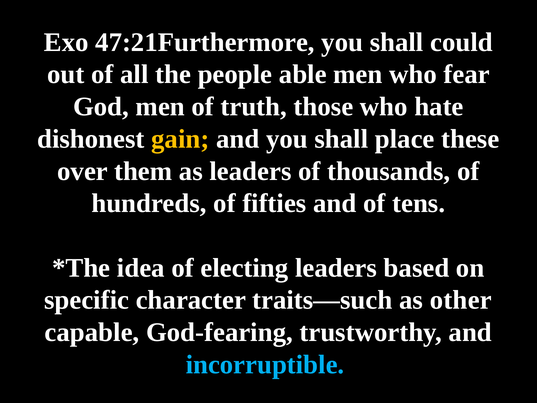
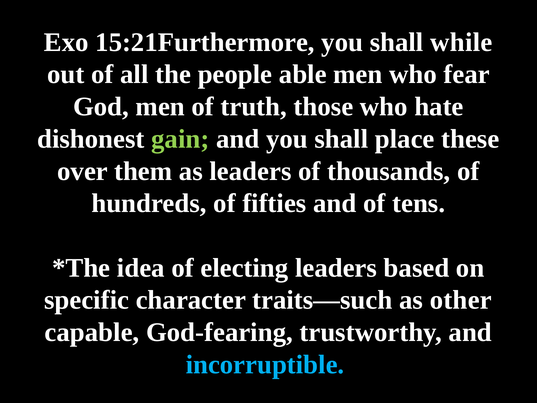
47:21Furthermore: 47:21Furthermore -> 15:21Furthermore
could: could -> while
gain colour: yellow -> light green
